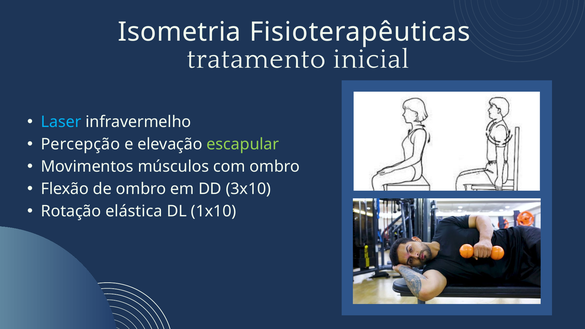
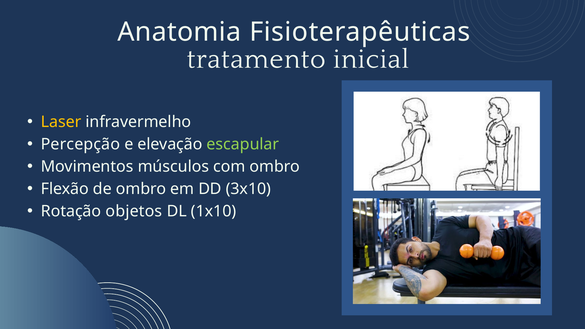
Isometria: Isometria -> Anatomia
Laser colour: light blue -> yellow
elástica: elástica -> objetos
